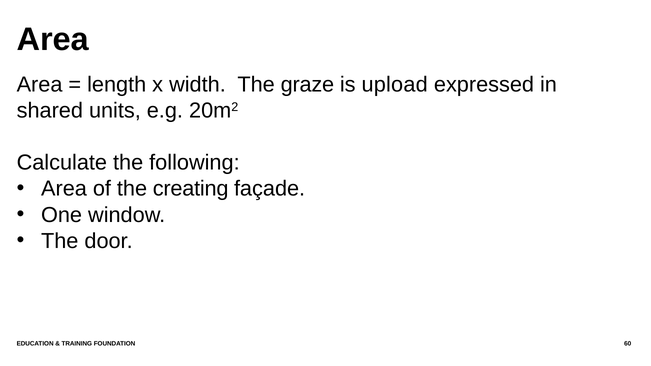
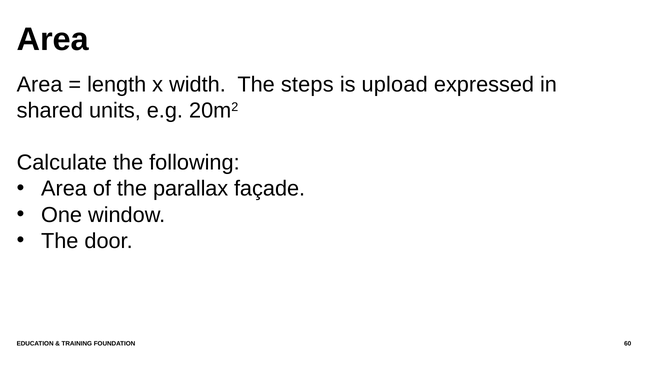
graze: graze -> steps
creating: creating -> parallax
